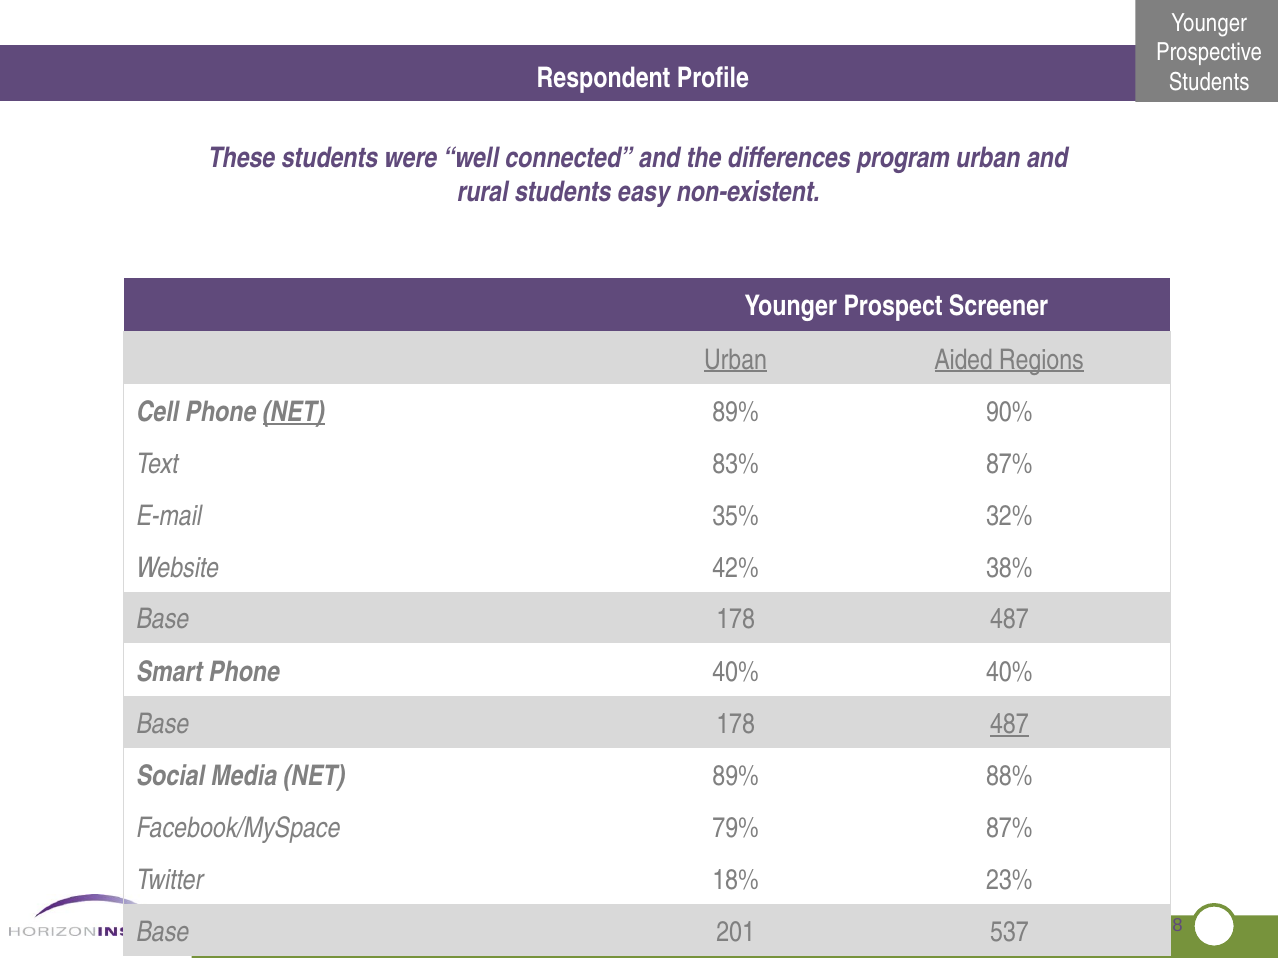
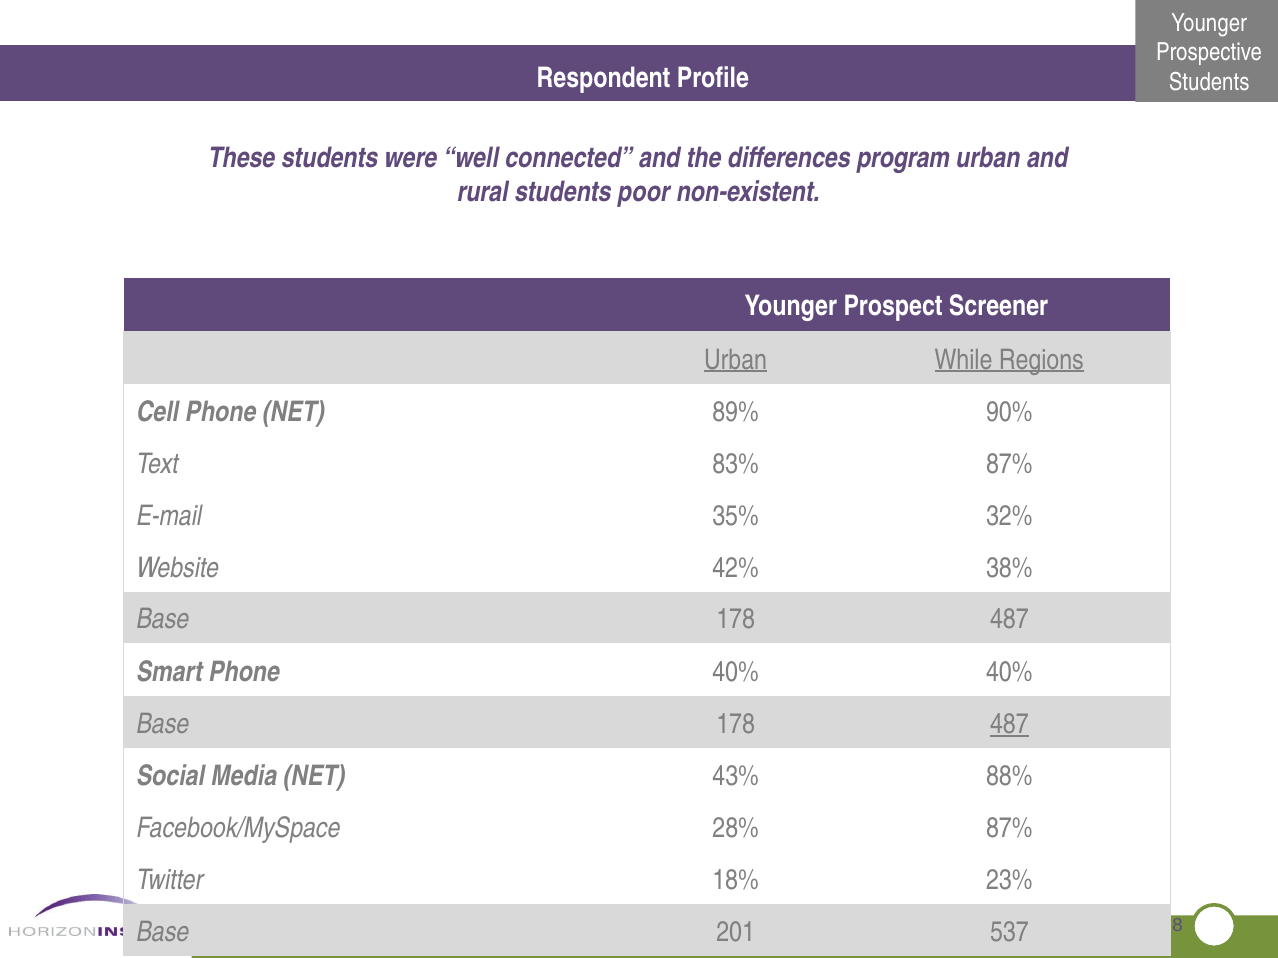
easy: easy -> poor
Aided: Aided -> While
NET at (294, 412) underline: present -> none
Media NET 89%: 89% -> 43%
79%: 79% -> 28%
